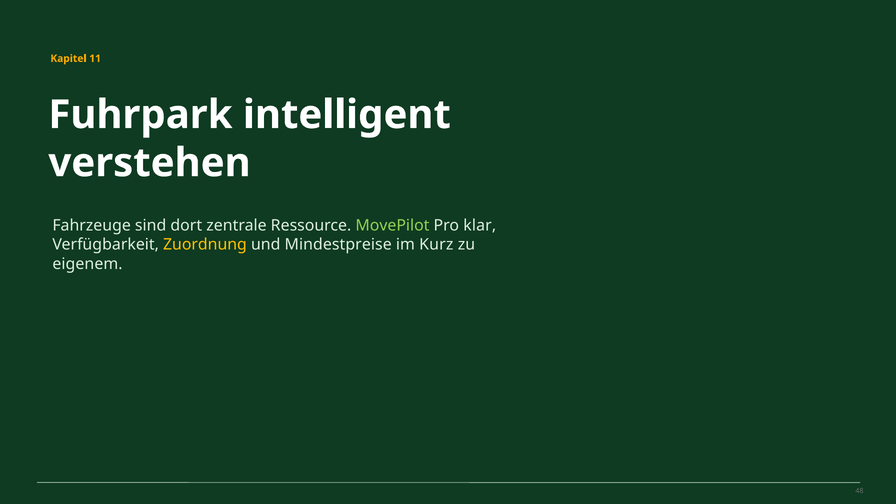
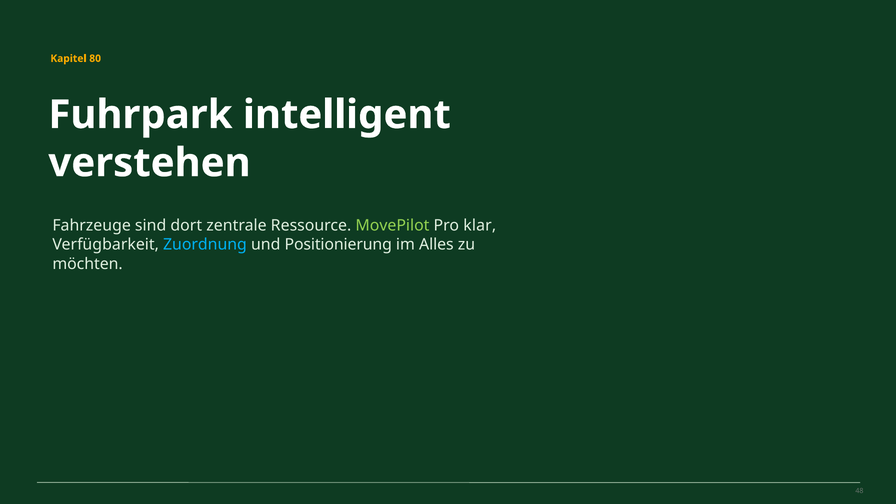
11: 11 -> 80
Zuordnung colour: yellow -> light blue
Mindestpreise: Mindestpreise -> Positionierung
Kurz: Kurz -> Alles
eigenem: eigenem -> möchten
